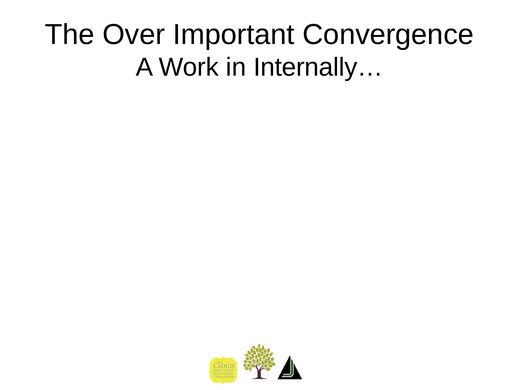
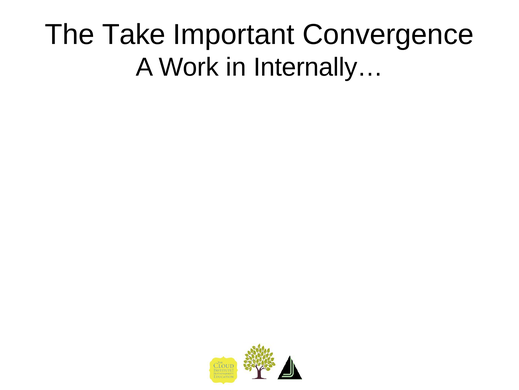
Over: Over -> Take
